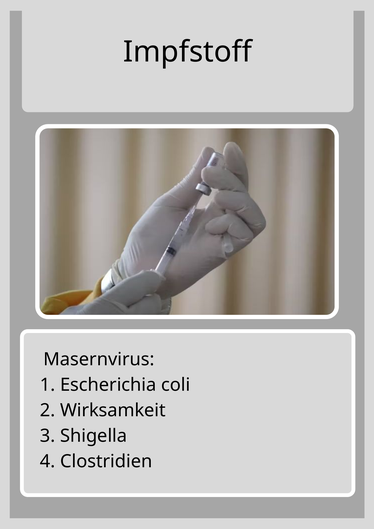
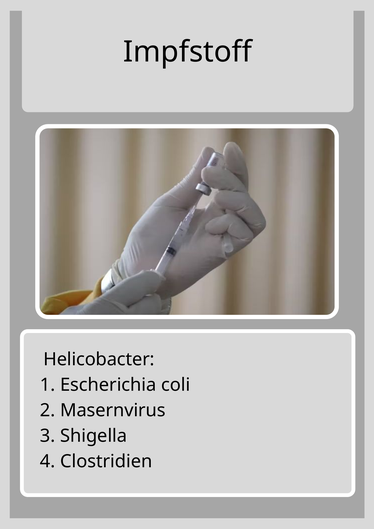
Masernvirus: Masernvirus -> Helicobacter
Wirksamkeit: Wirksamkeit -> Masernvirus
